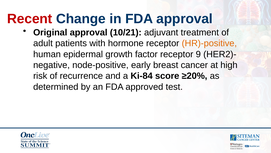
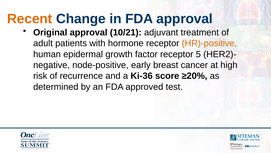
Recent colour: red -> orange
9: 9 -> 5
Ki-84: Ki-84 -> Ki-36
